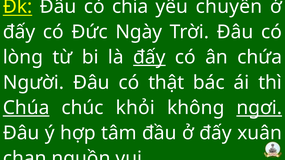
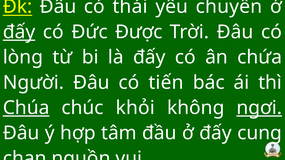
chia: chia -> thái
đấy at (19, 32) underline: none -> present
Ngày: Ngày -> Được
đấy at (149, 57) underline: present -> none
thật: thật -> tiến
xuân: xuân -> cung
